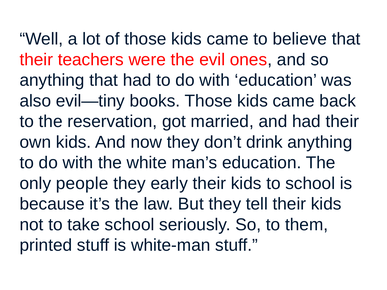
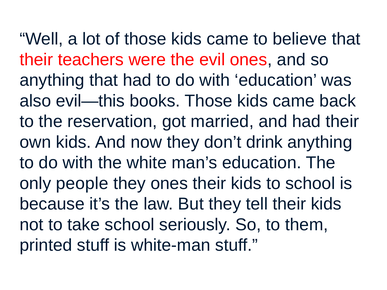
evil—tiny: evil—tiny -> evil—this
they early: early -> ones
